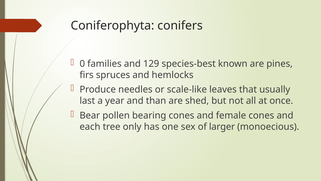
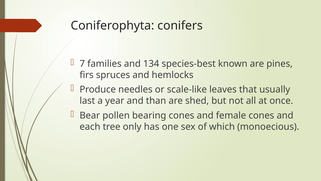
0: 0 -> 7
129: 129 -> 134
larger: larger -> which
